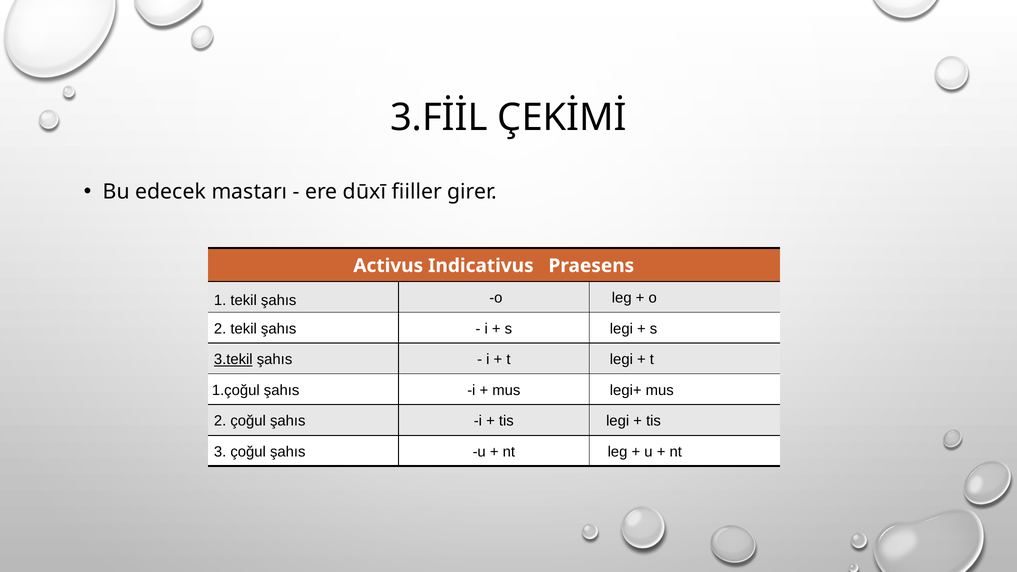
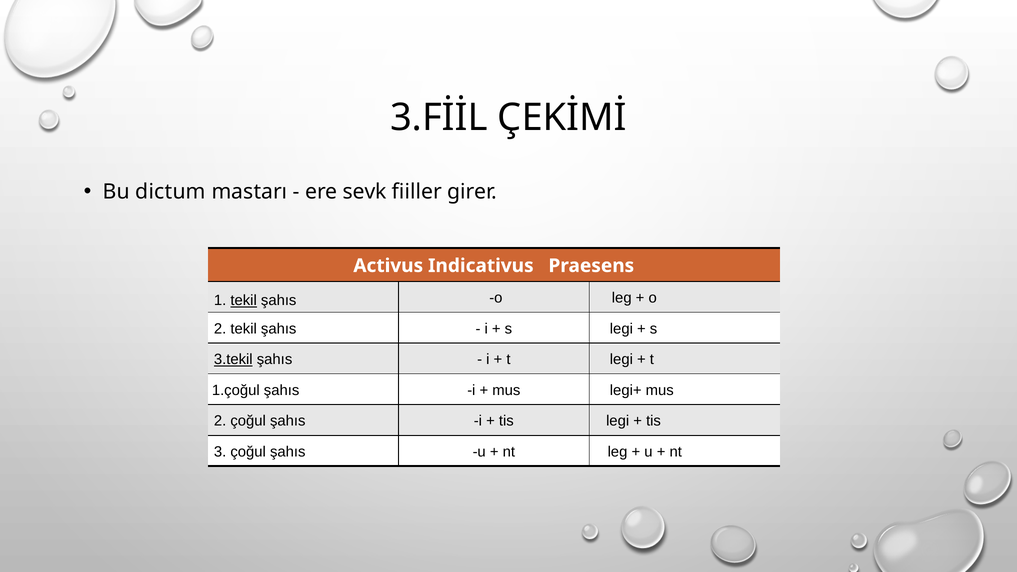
edecek: edecek -> dictum
dūxī: dūxī -> sevk
tekil at (244, 300) underline: none -> present
